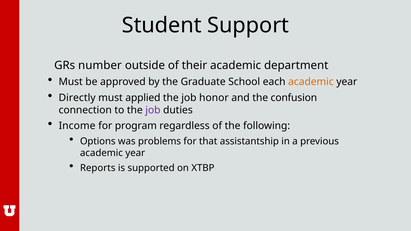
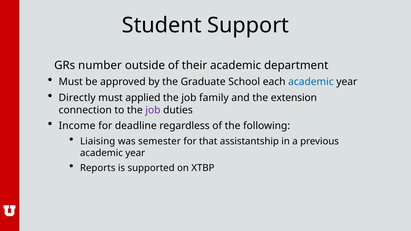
academic at (311, 82) colour: orange -> blue
honor: honor -> family
confusion: confusion -> extension
program: program -> deadline
Options: Options -> Liaising
problems: problems -> semester
